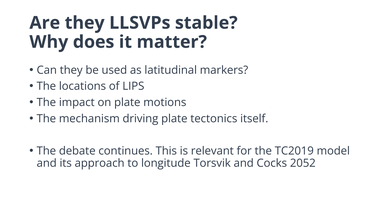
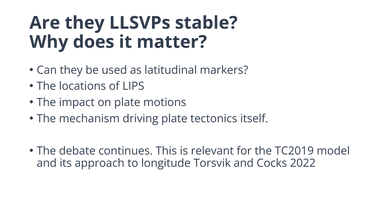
2052: 2052 -> 2022
